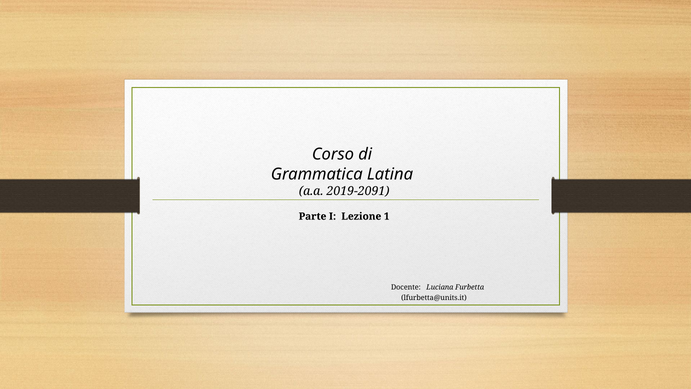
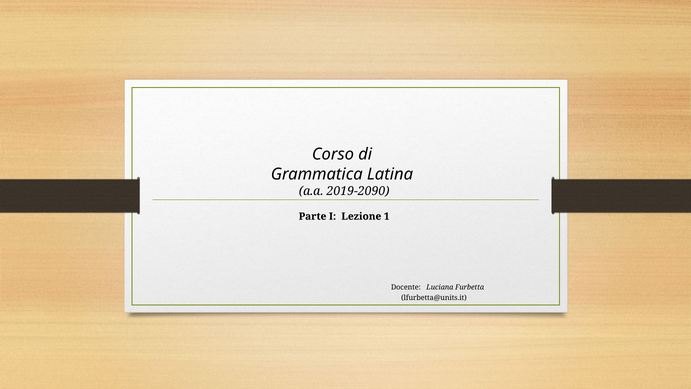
2019-2091: 2019-2091 -> 2019-2090
